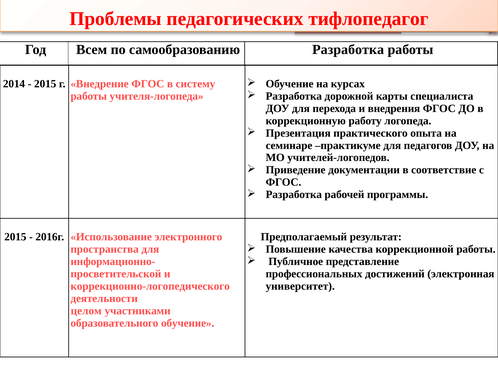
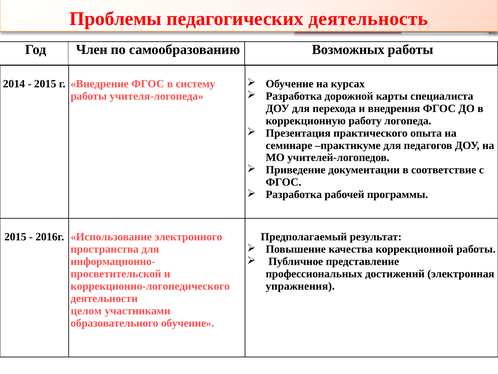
тифлопедагог: тифлопедагог -> деятельность
Всем: Всем -> Член
самообразованию Разработка: Разработка -> Возможных
университет: университет -> упражнения
